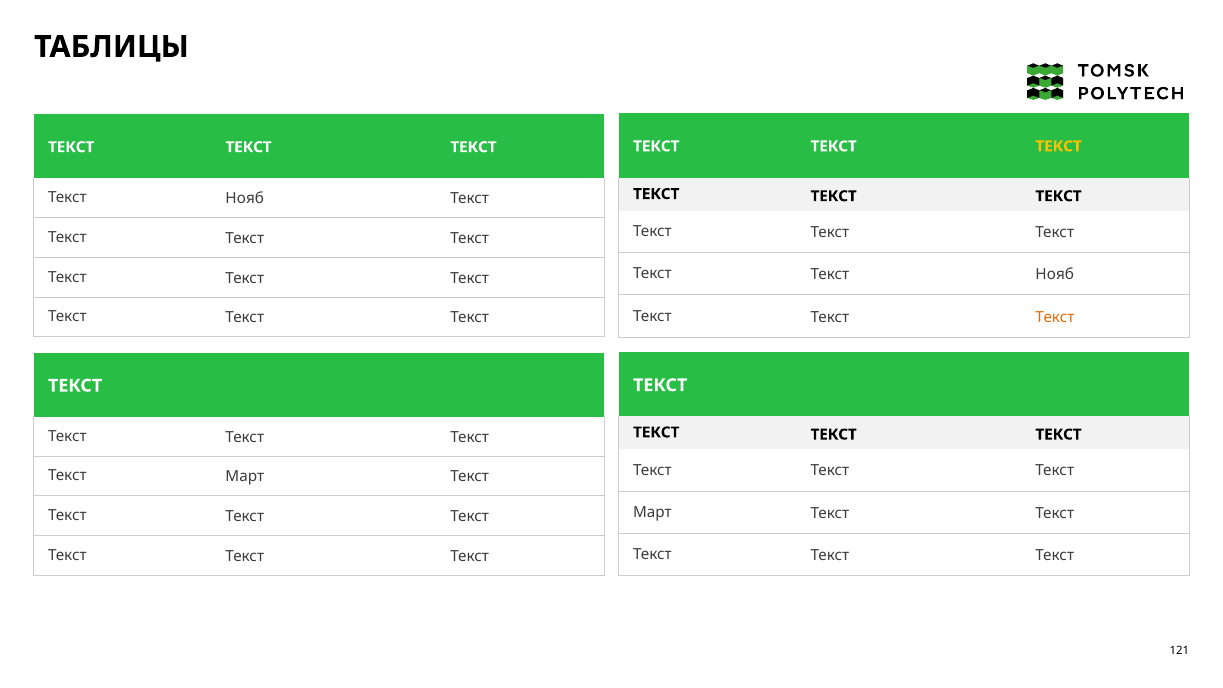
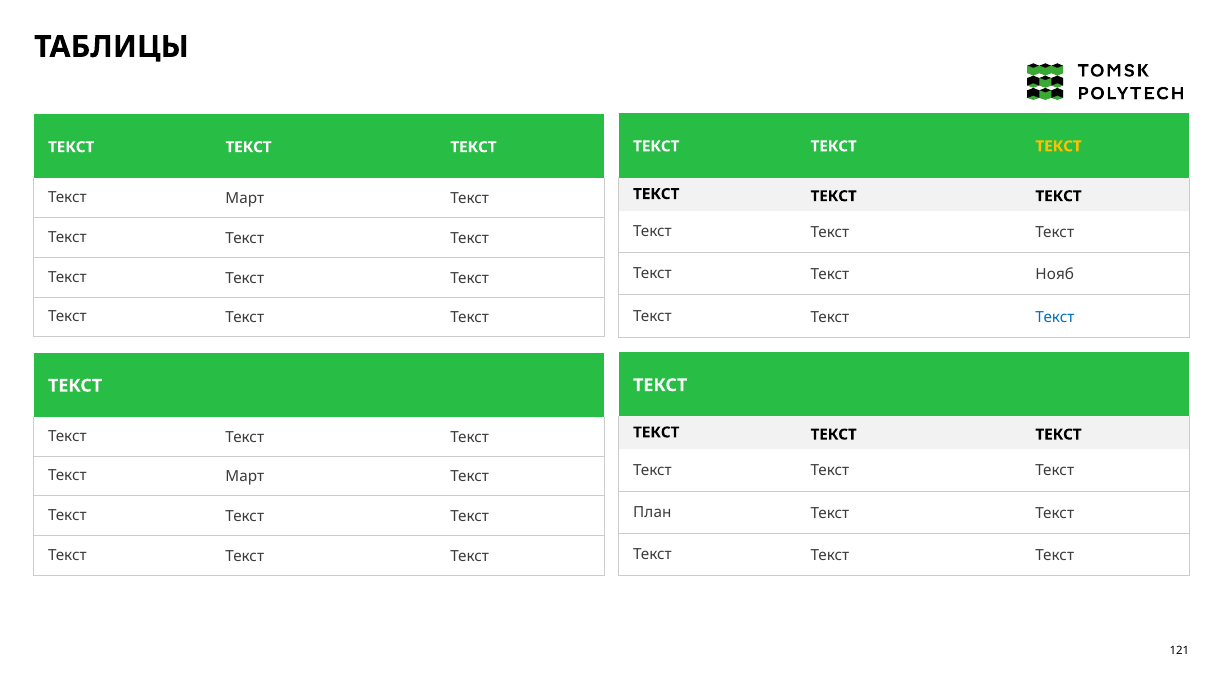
Нояб at (245, 199): Нояб -> Март
Текст at (1055, 317) colour: orange -> blue
Март at (652, 512): Март -> План
